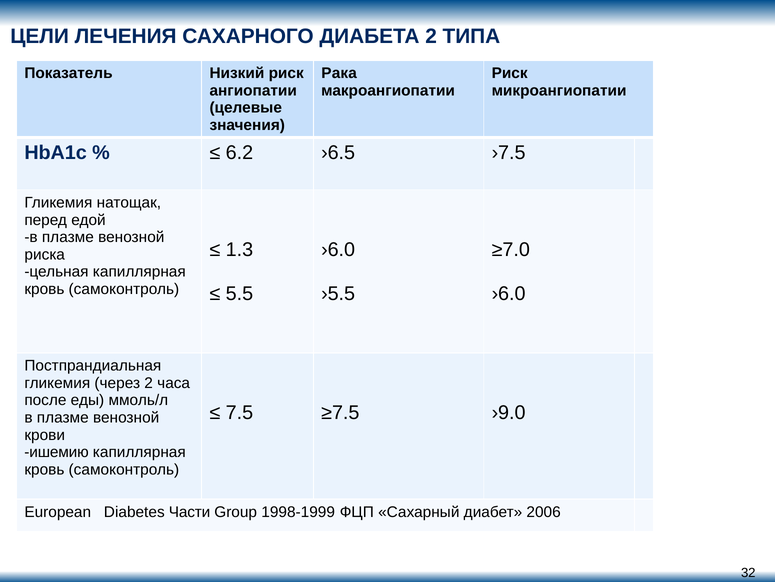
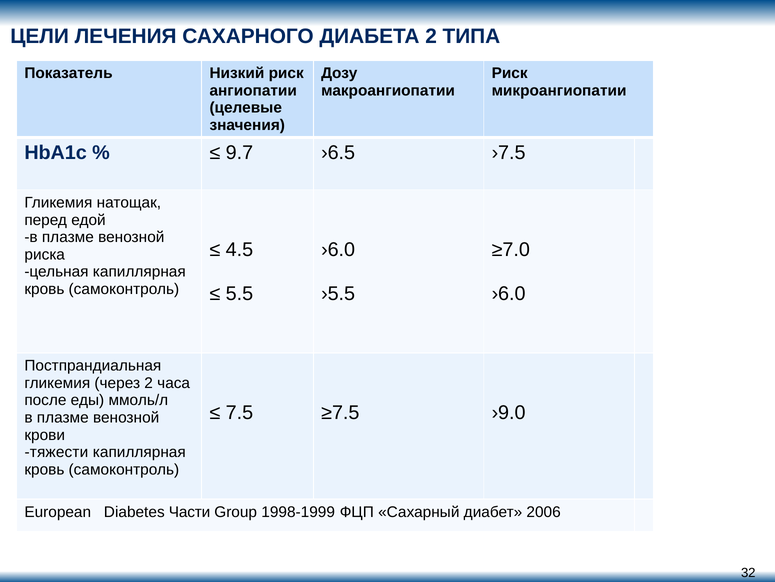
Рака: Рака -> Дозу
6.2: 6.2 -> 9.7
1.3: 1.3 -> 4.5
ишемию: ишемию -> тяжести
